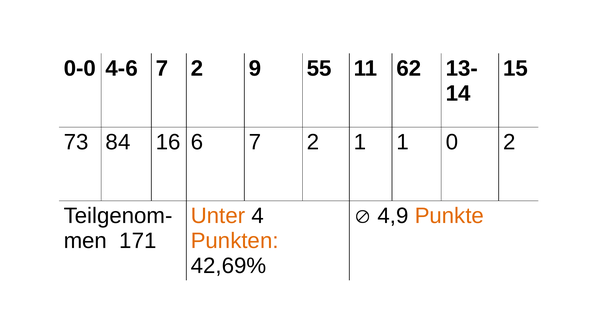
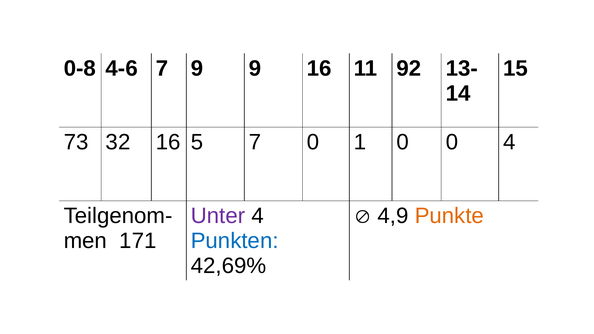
0-0: 0-0 -> 0-8
4-6 7 2: 2 -> 9
9 55: 55 -> 16
62: 62 -> 92
84: 84 -> 32
6: 6 -> 5
2 at (313, 142): 2 -> 0
1 1: 1 -> 0
0 2: 2 -> 4
Unter colour: orange -> purple
Punkten colour: orange -> blue
